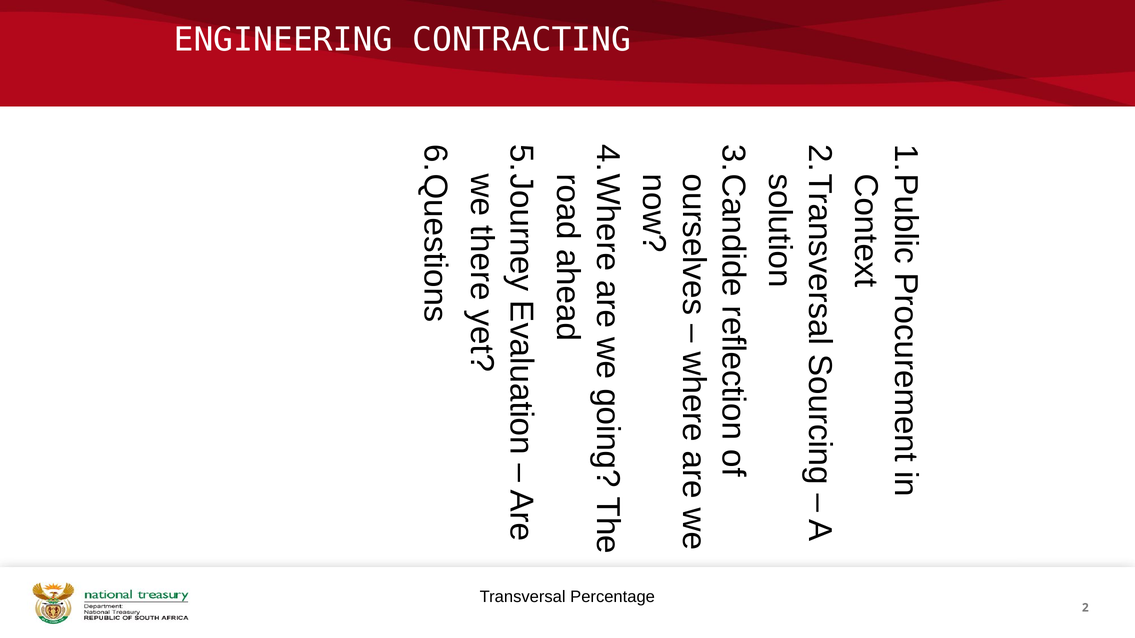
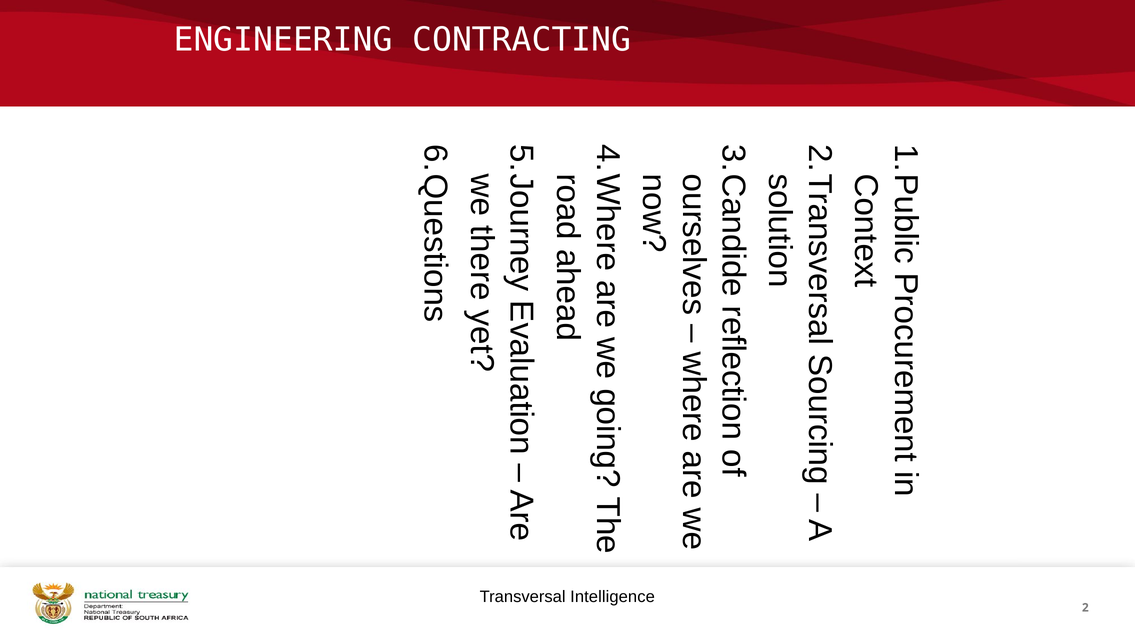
Percentage: Percentage -> Intelligence
